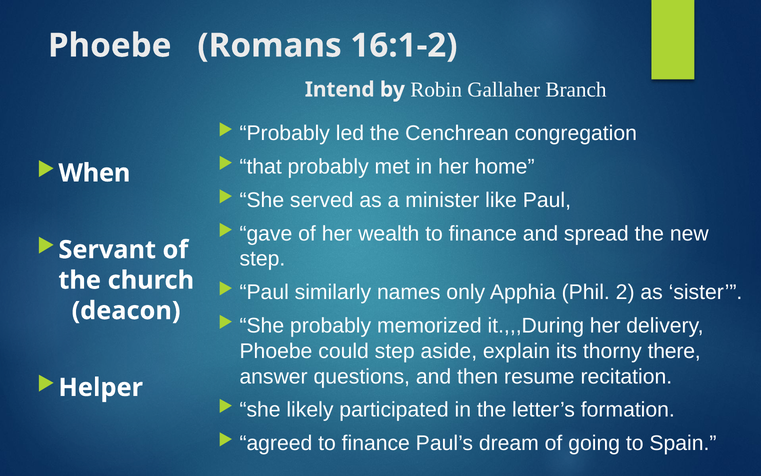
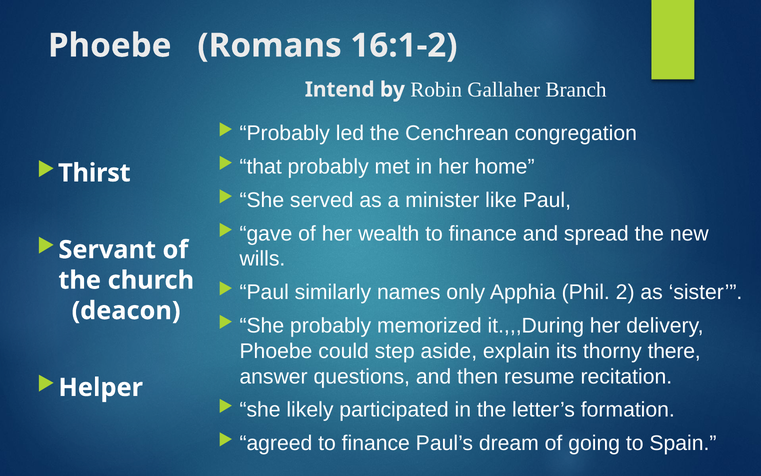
When: When -> Thirst
step at (262, 259): step -> wills
